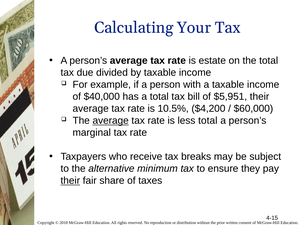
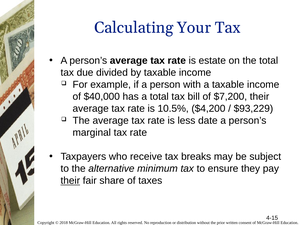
$5,951: $5,951 -> $7,200
$60,000: $60,000 -> $93,229
average at (111, 121) underline: present -> none
less total: total -> date
